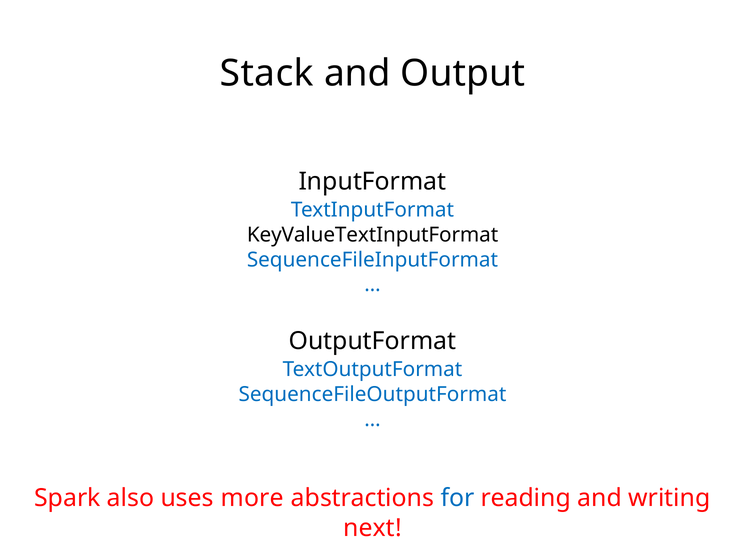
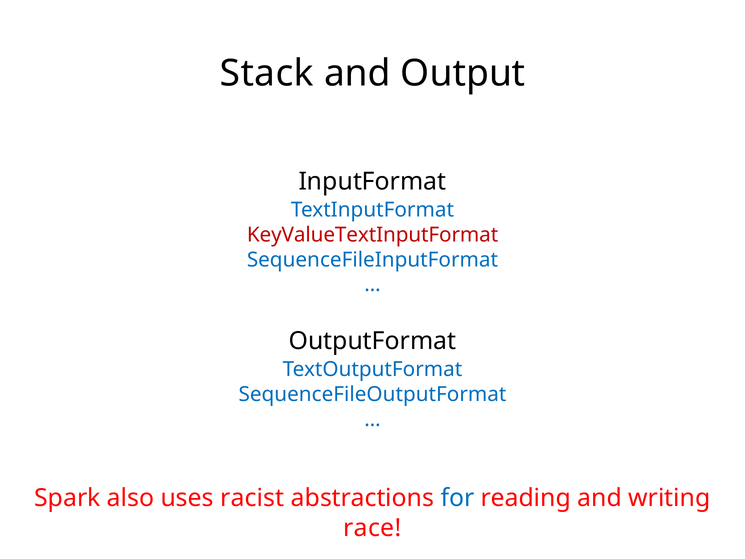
KeyValueTextInputFormat colour: black -> red
more: more -> racist
next: next -> race
